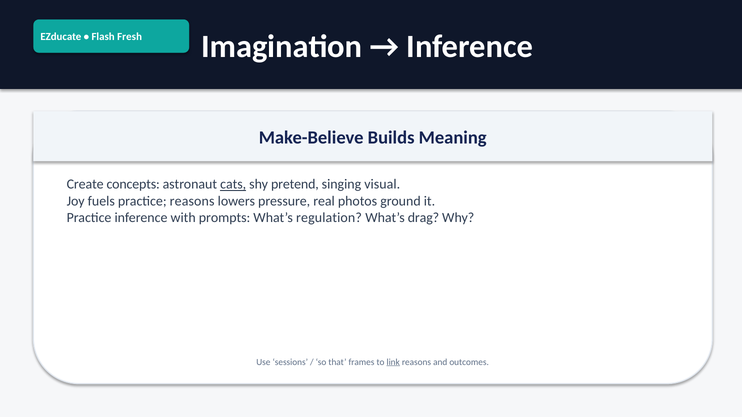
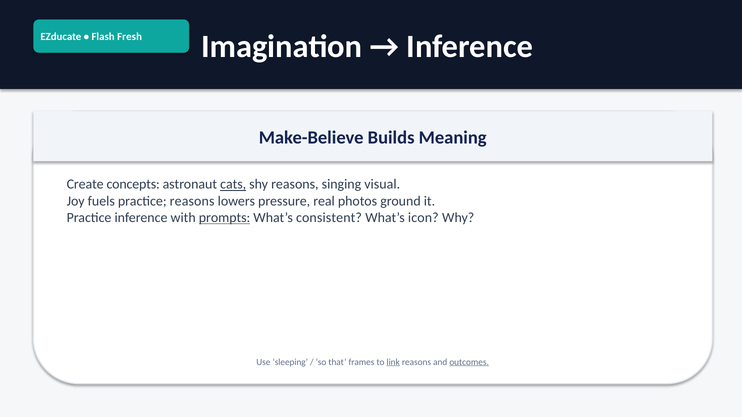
shy pretend: pretend -> reasons
prompts underline: none -> present
regulation: regulation -> consistent
drag: drag -> icon
sessions: sessions -> sleeping
outcomes underline: none -> present
